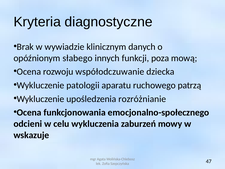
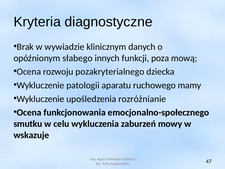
współodczuwanie: współodczuwanie -> pozakryterialnego
patrzą: patrzą -> mamy
odcieni: odcieni -> smutku
